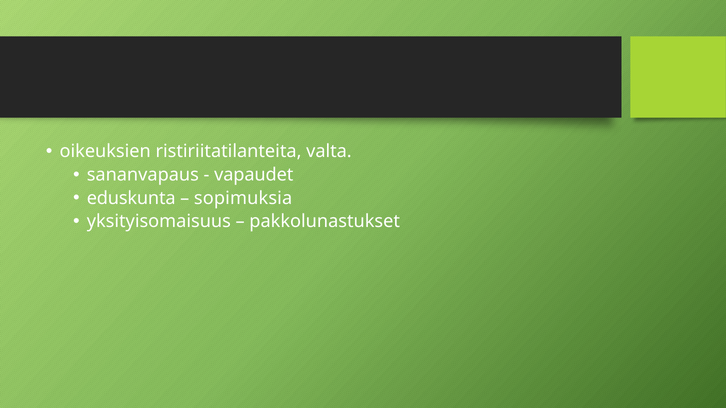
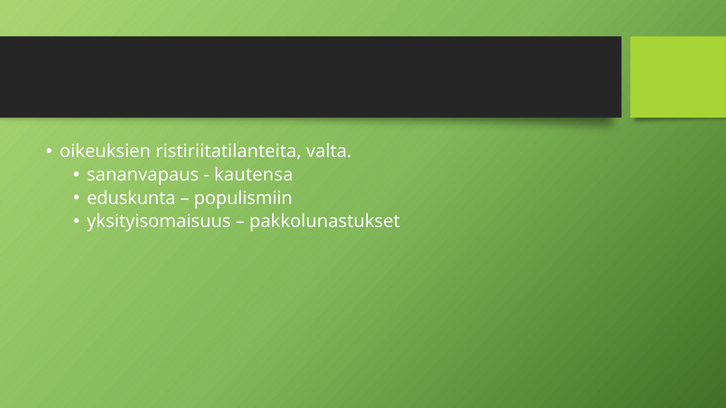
vapaudet: vapaudet -> kautensa
sopimuksia: sopimuksia -> populismiin
